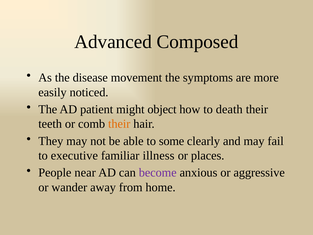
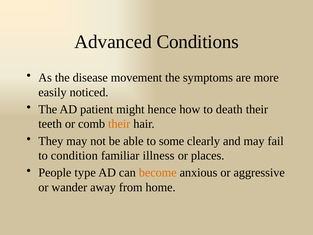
Composed: Composed -> Conditions
object: object -> hence
executive: executive -> condition
near: near -> type
become colour: purple -> orange
